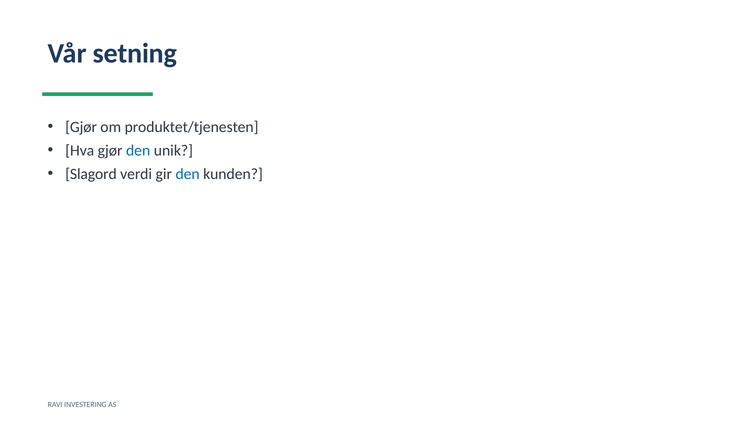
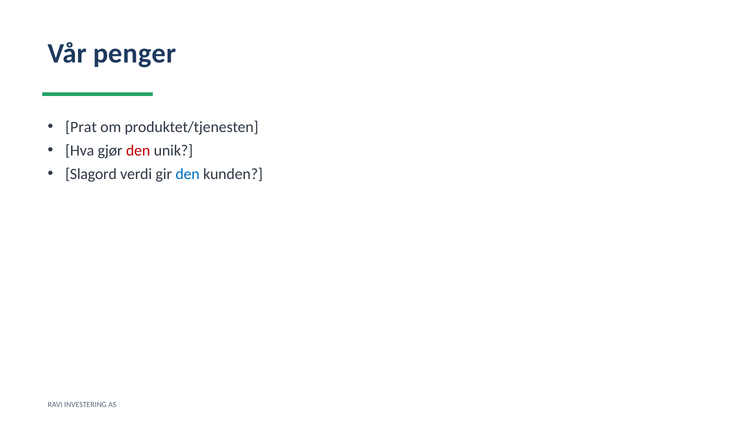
setning: setning -> penger
Gjør at (81, 127): Gjør -> Prat
den at (138, 150) colour: blue -> red
